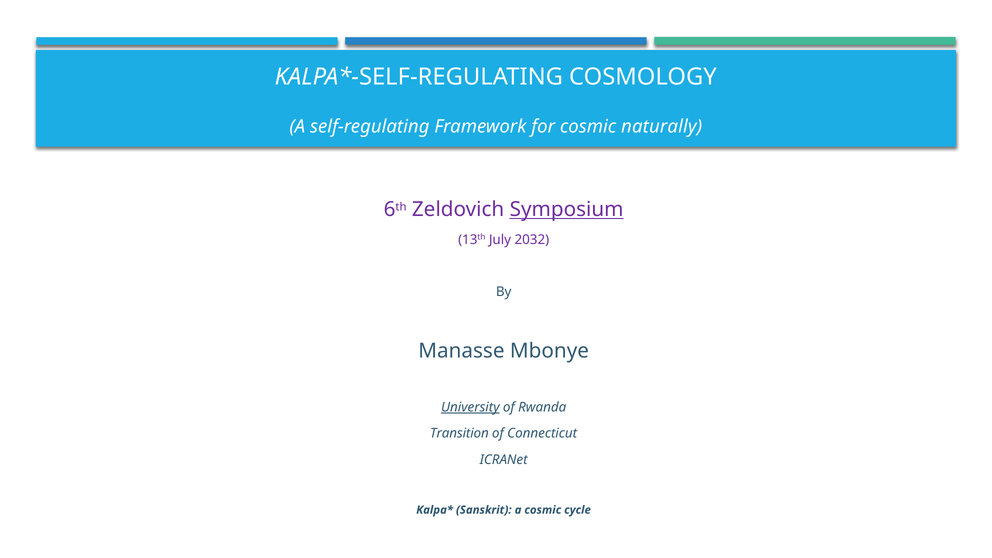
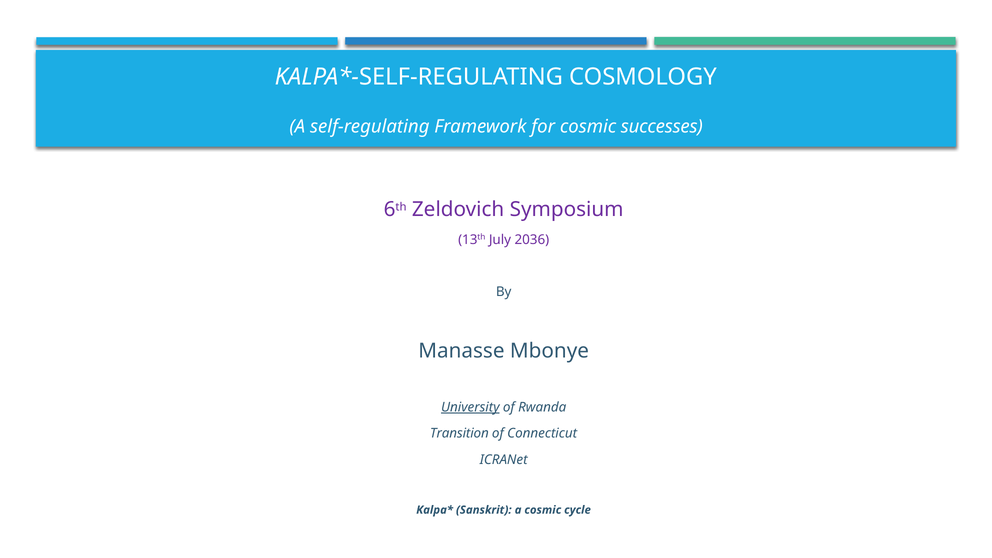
naturally: naturally -> successes
Symposium underline: present -> none
2032: 2032 -> 2036
